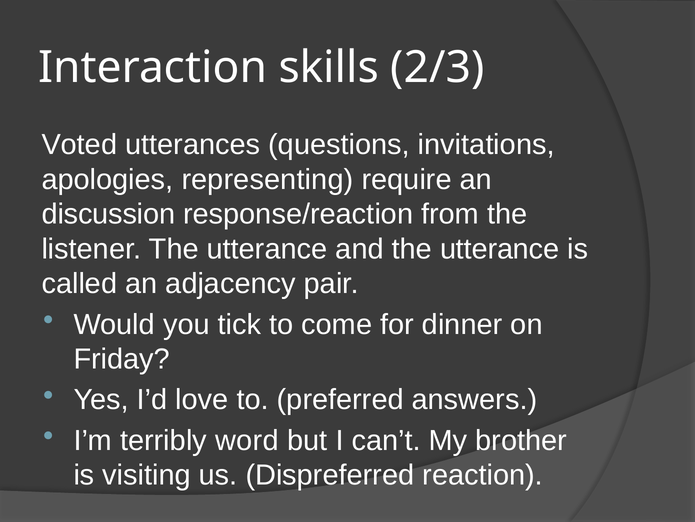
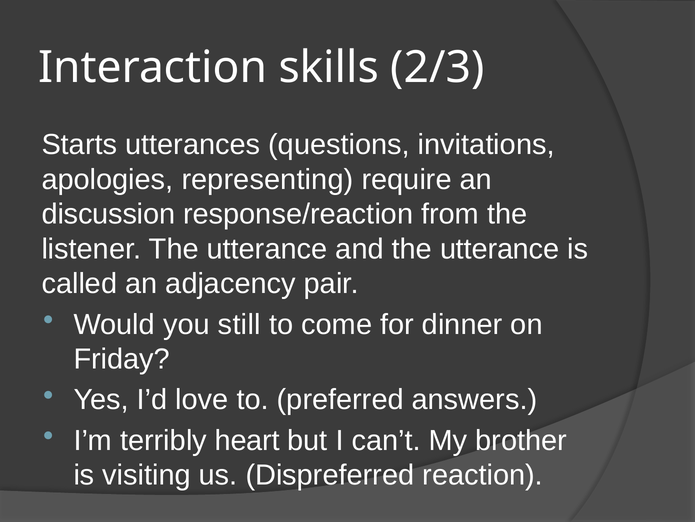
Voted: Voted -> Starts
tick: tick -> still
word: word -> heart
